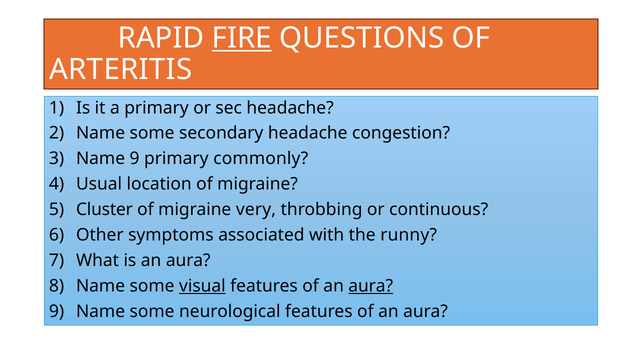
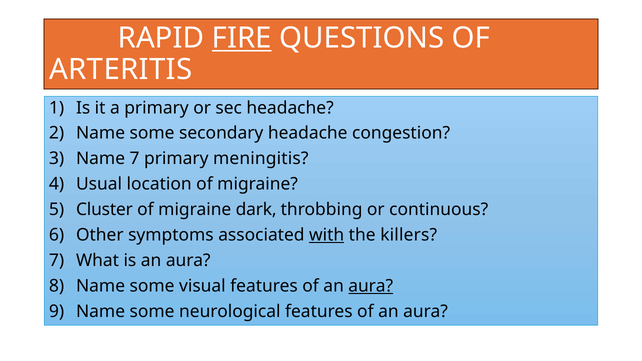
Name 9: 9 -> 7
commonly: commonly -> meningitis
very: very -> dark
with underline: none -> present
runny: runny -> killers
visual underline: present -> none
